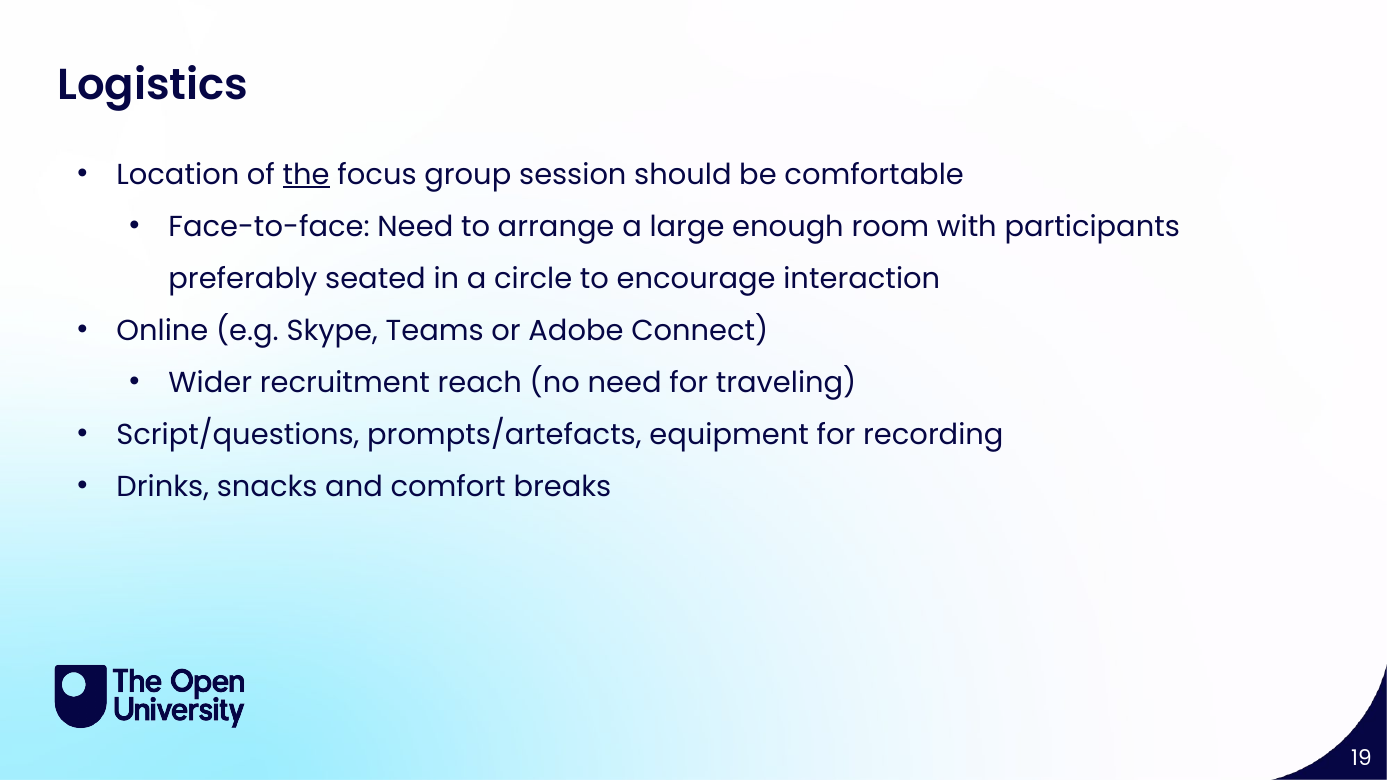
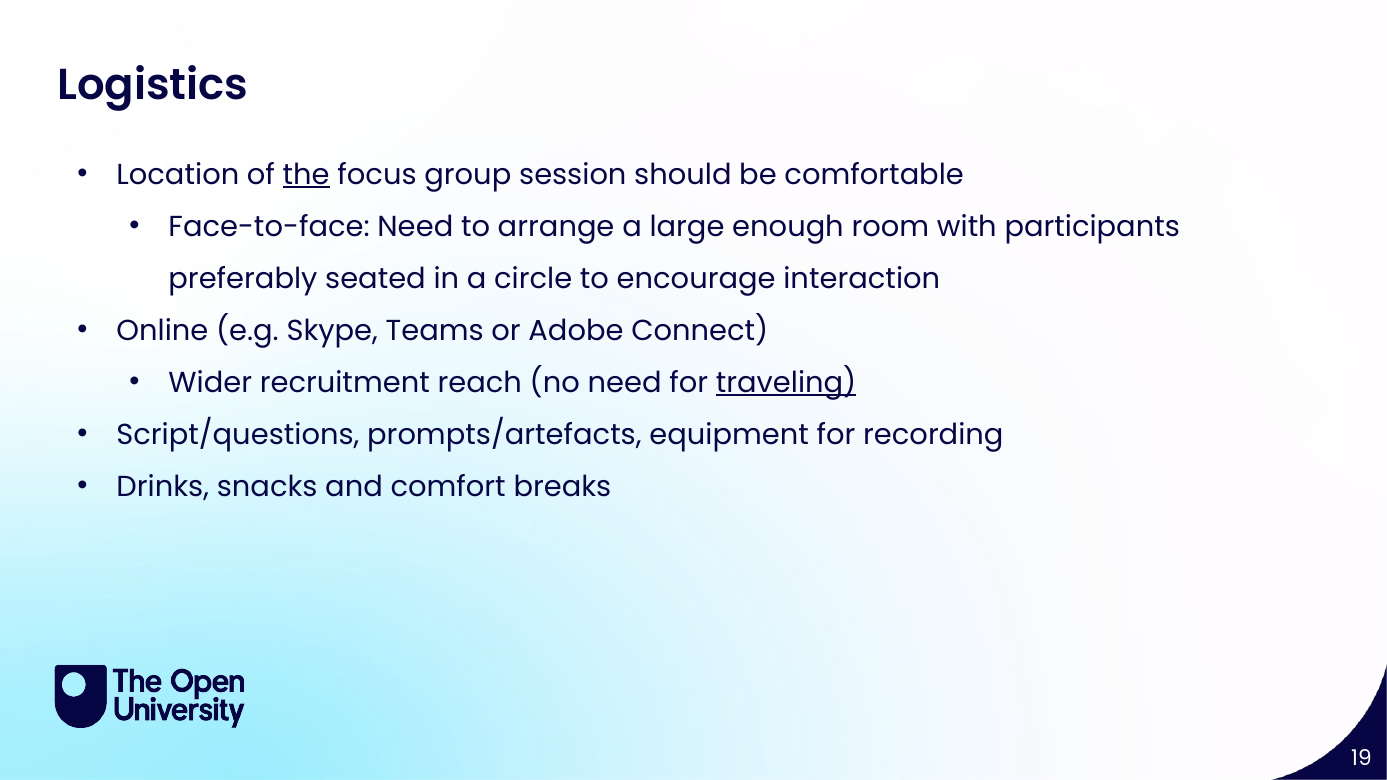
traveling underline: none -> present
